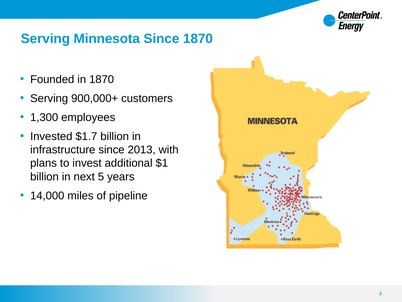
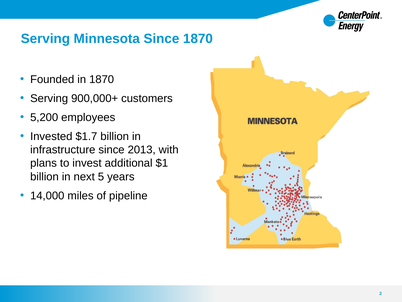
1,300: 1,300 -> 5,200
